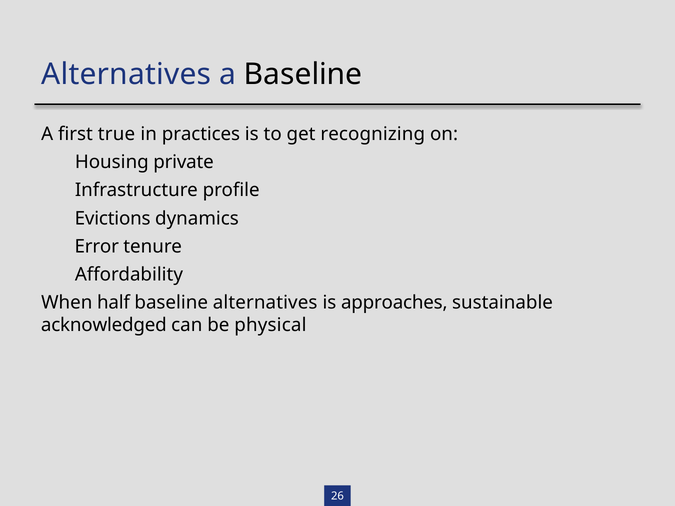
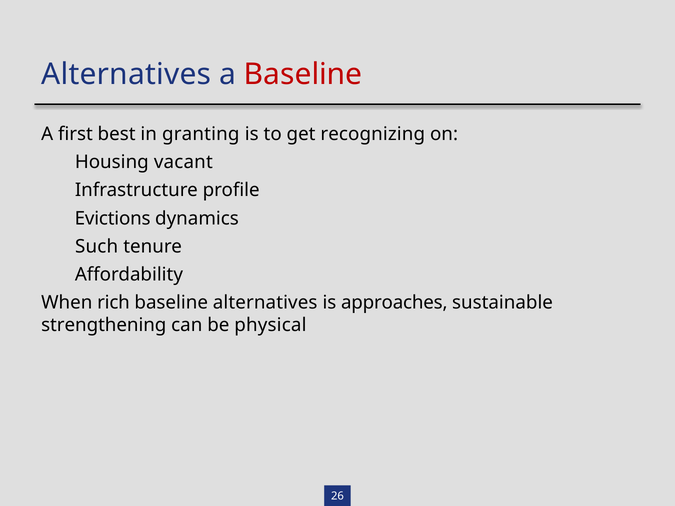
Baseline at (303, 75) colour: black -> red
true: true -> best
practices: practices -> granting
private: private -> vacant
Error: Error -> Such
half: half -> rich
acknowledged: acknowledged -> strengthening
